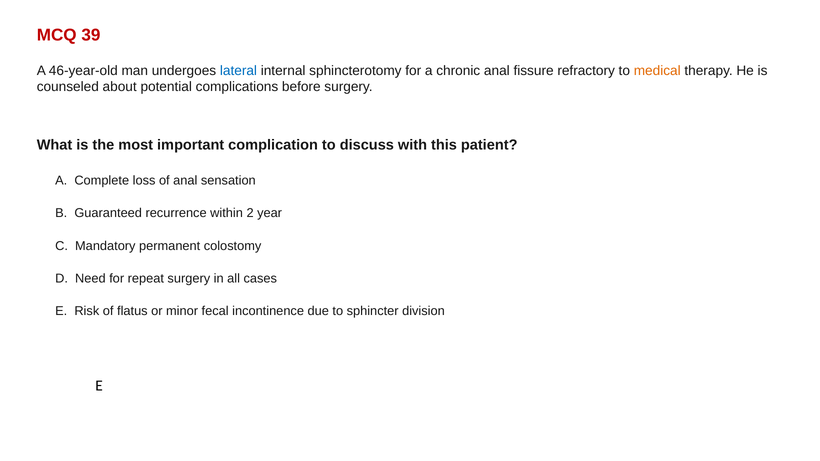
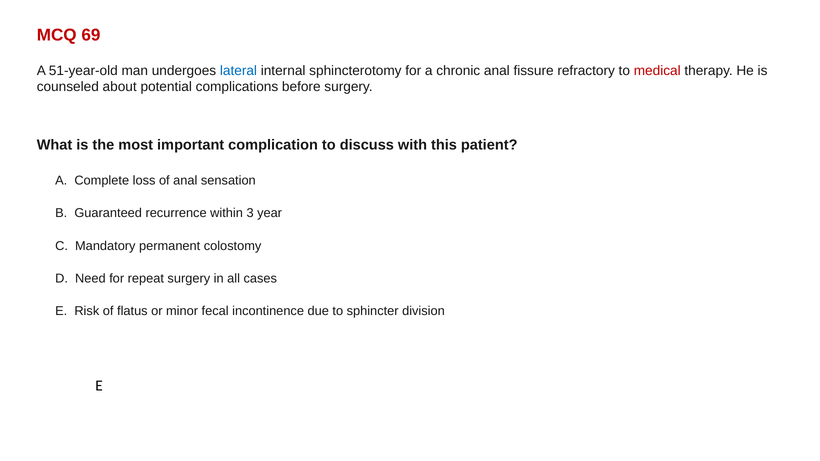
39: 39 -> 69
46-year-old: 46-year-old -> 51-year-old
medical colour: orange -> red
2: 2 -> 3
